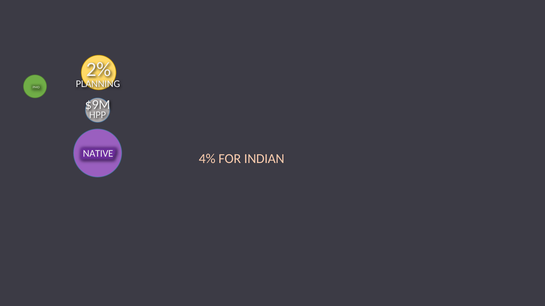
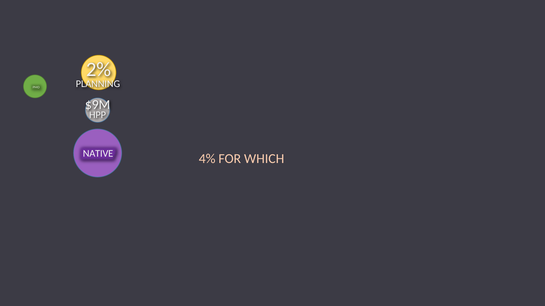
INDIAN: INDIAN -> WHICH
